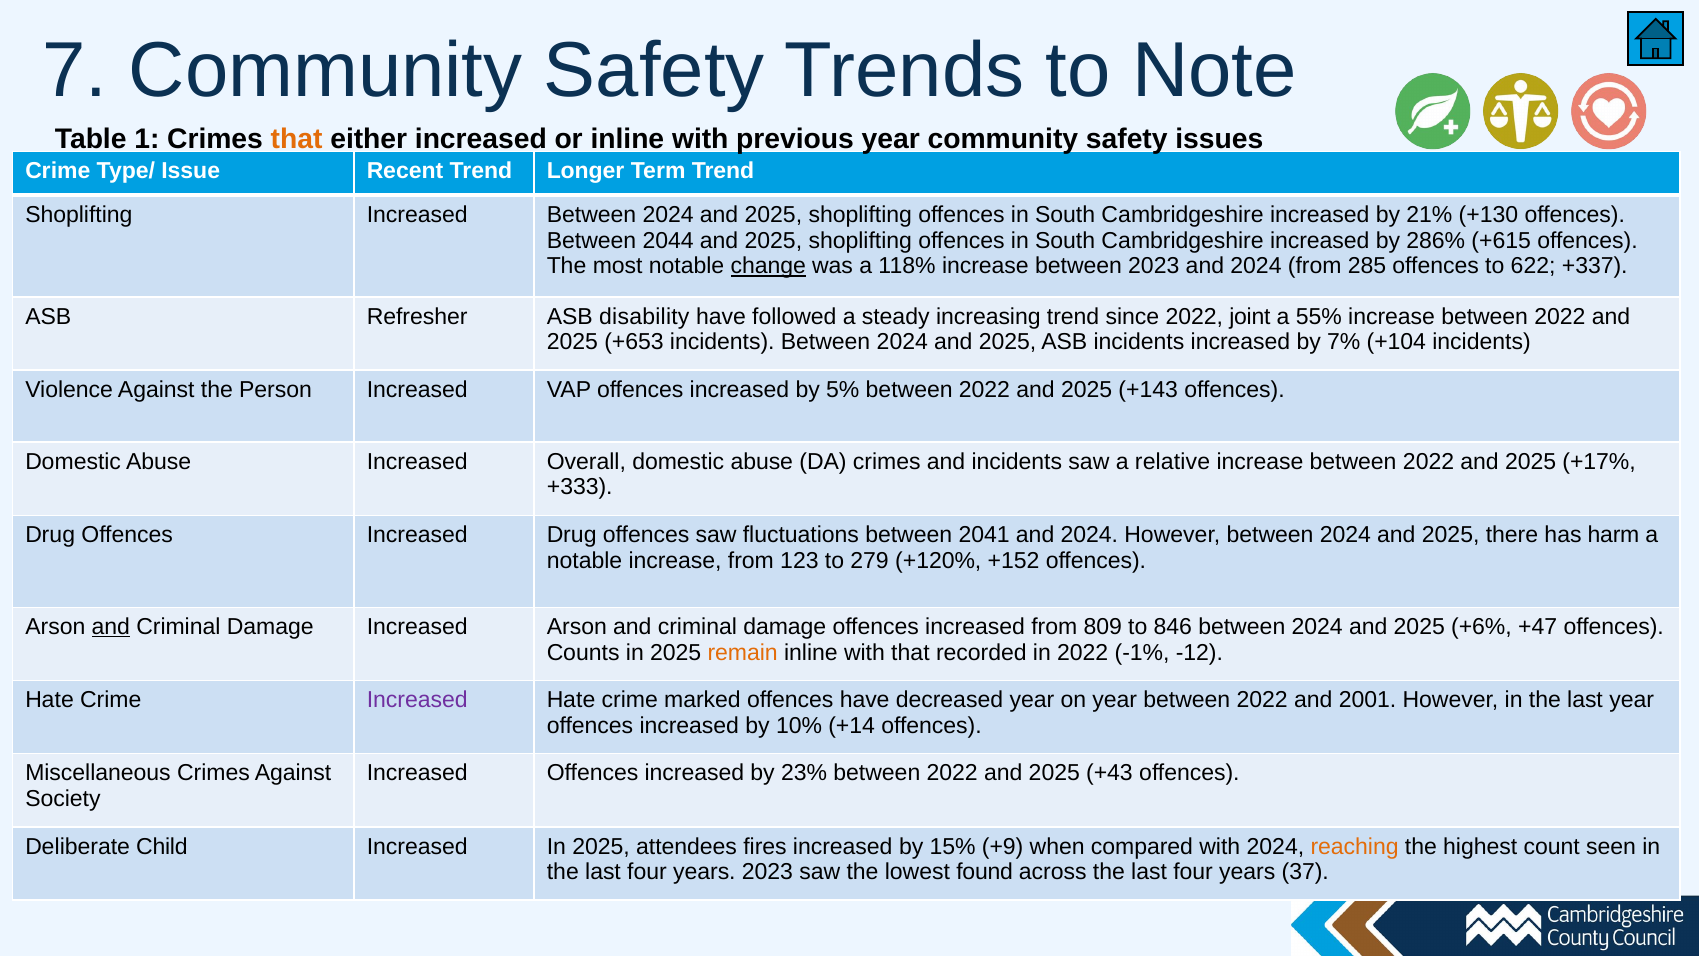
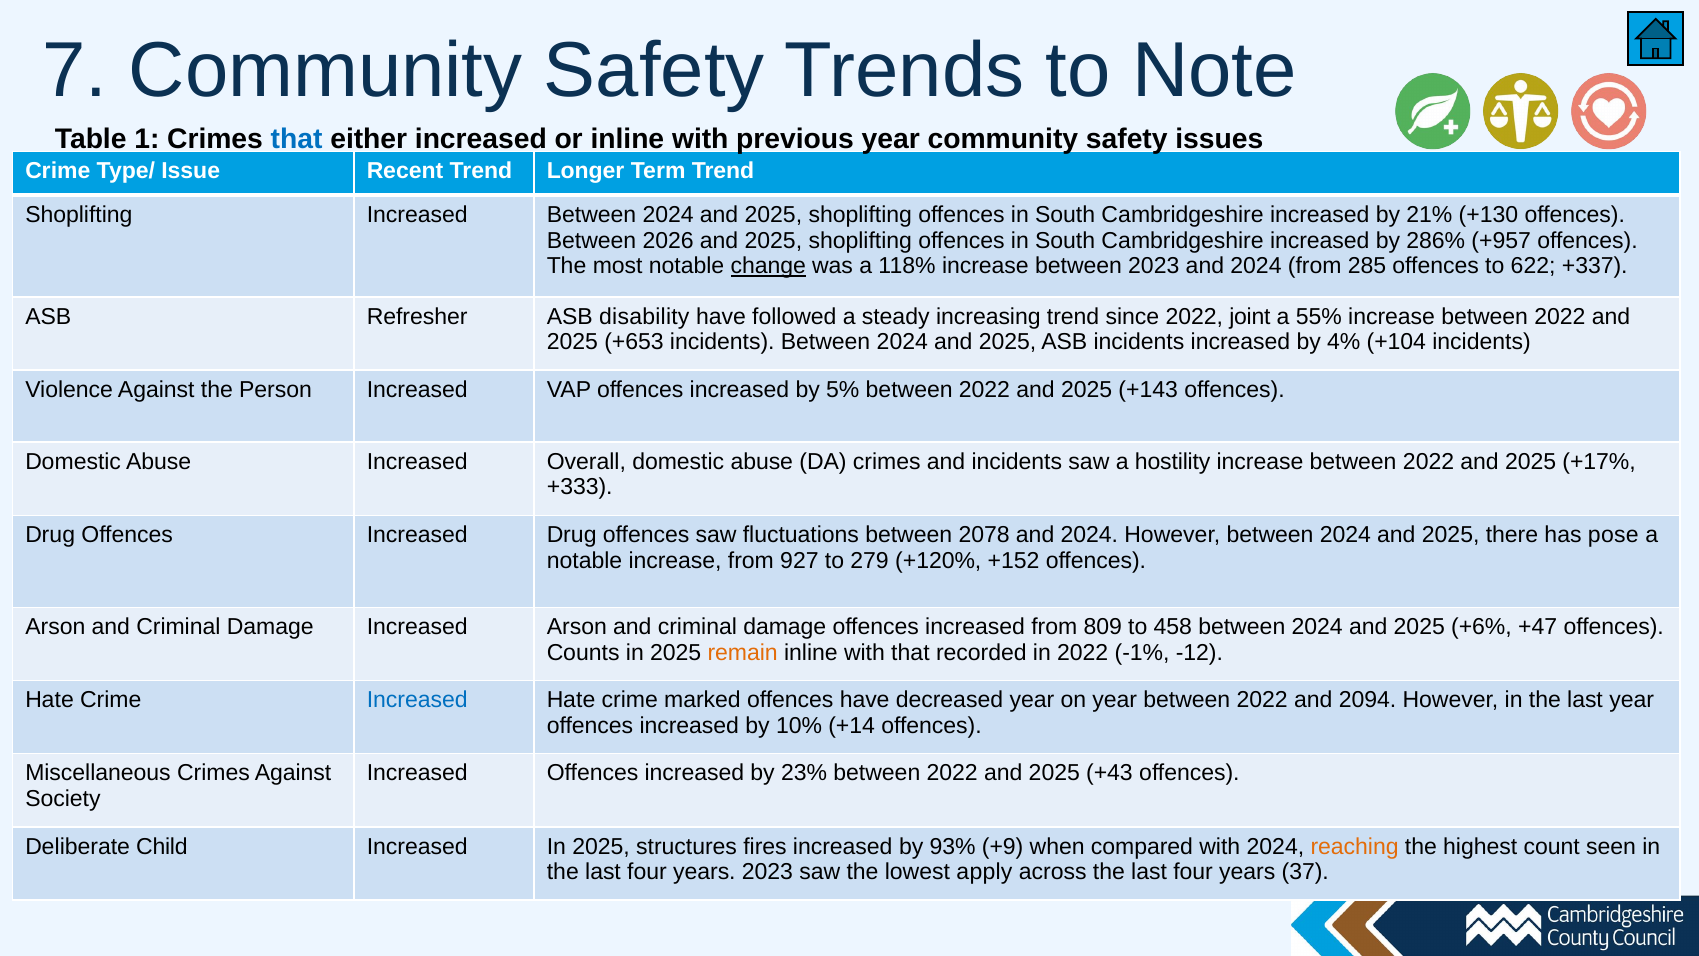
that at (297, 139) colour: orange -> blue
2044: 2044 -> 2026
+615: +615 -> +957
7%: 7% -> 4%
relative: relative -> hostility
2041: 2041 -> 2078
harm: harm -> pose
123: 123 -> 927
and at (111, 627) underline: present -> none
846: 846 -> 458
Increased at (417, 700) colour: purple -> blue
2001: 2001 -> 2094
attendees: attendees -> structures
15%: 15% -> 93%
found: found -> apply
